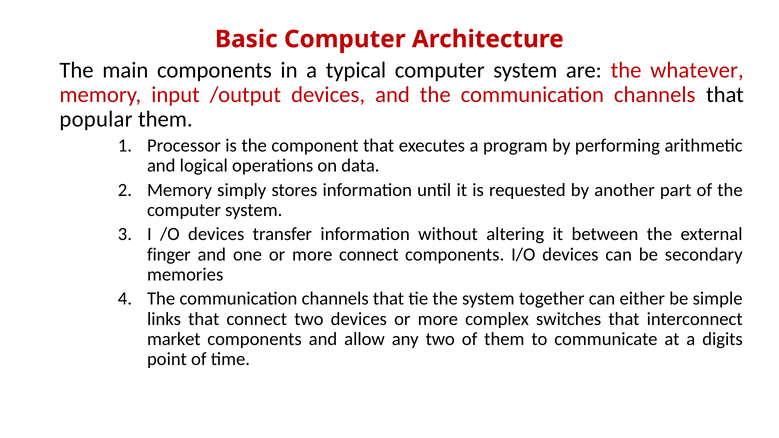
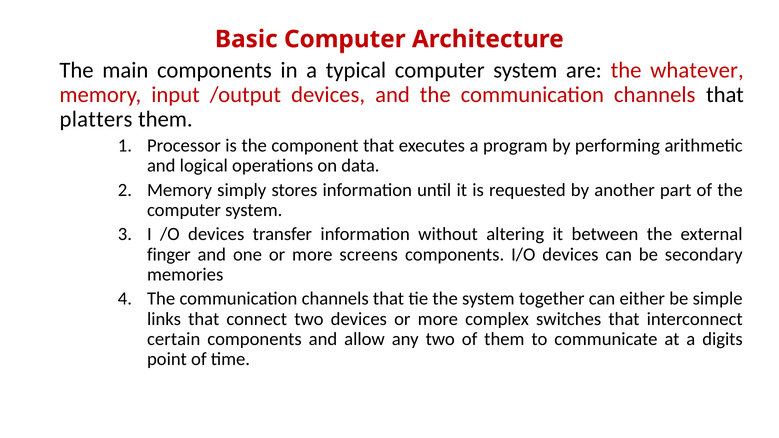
popular: popular -> platters
more connect: connect -> screens
market: market -> certain
